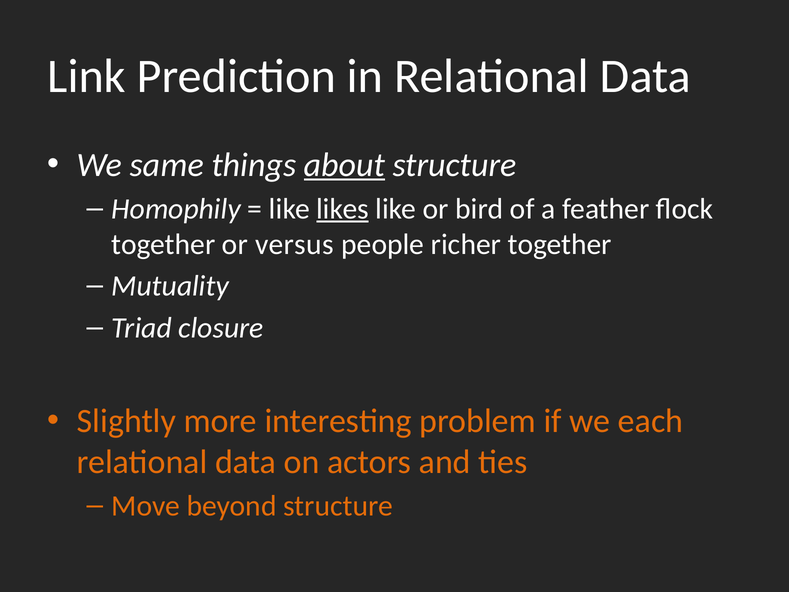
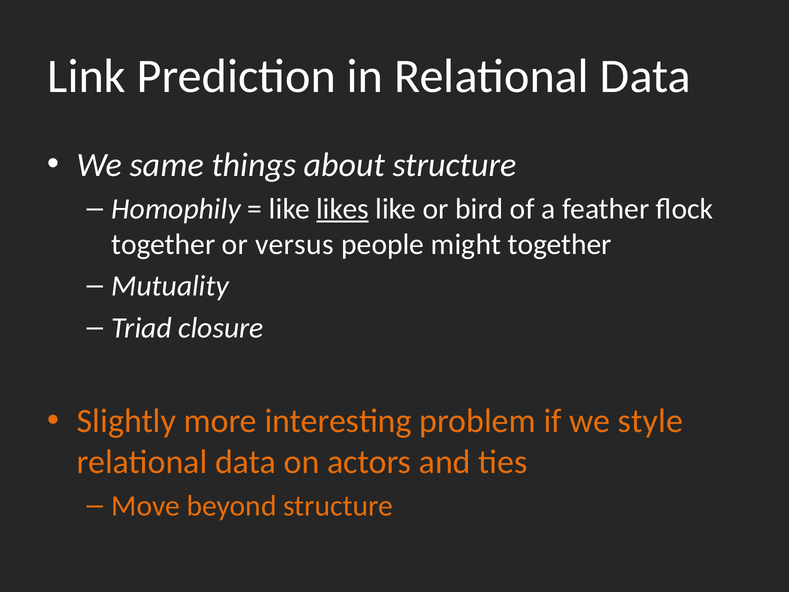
about underline: present -> none
richer: richer -> might
each: each -> style
